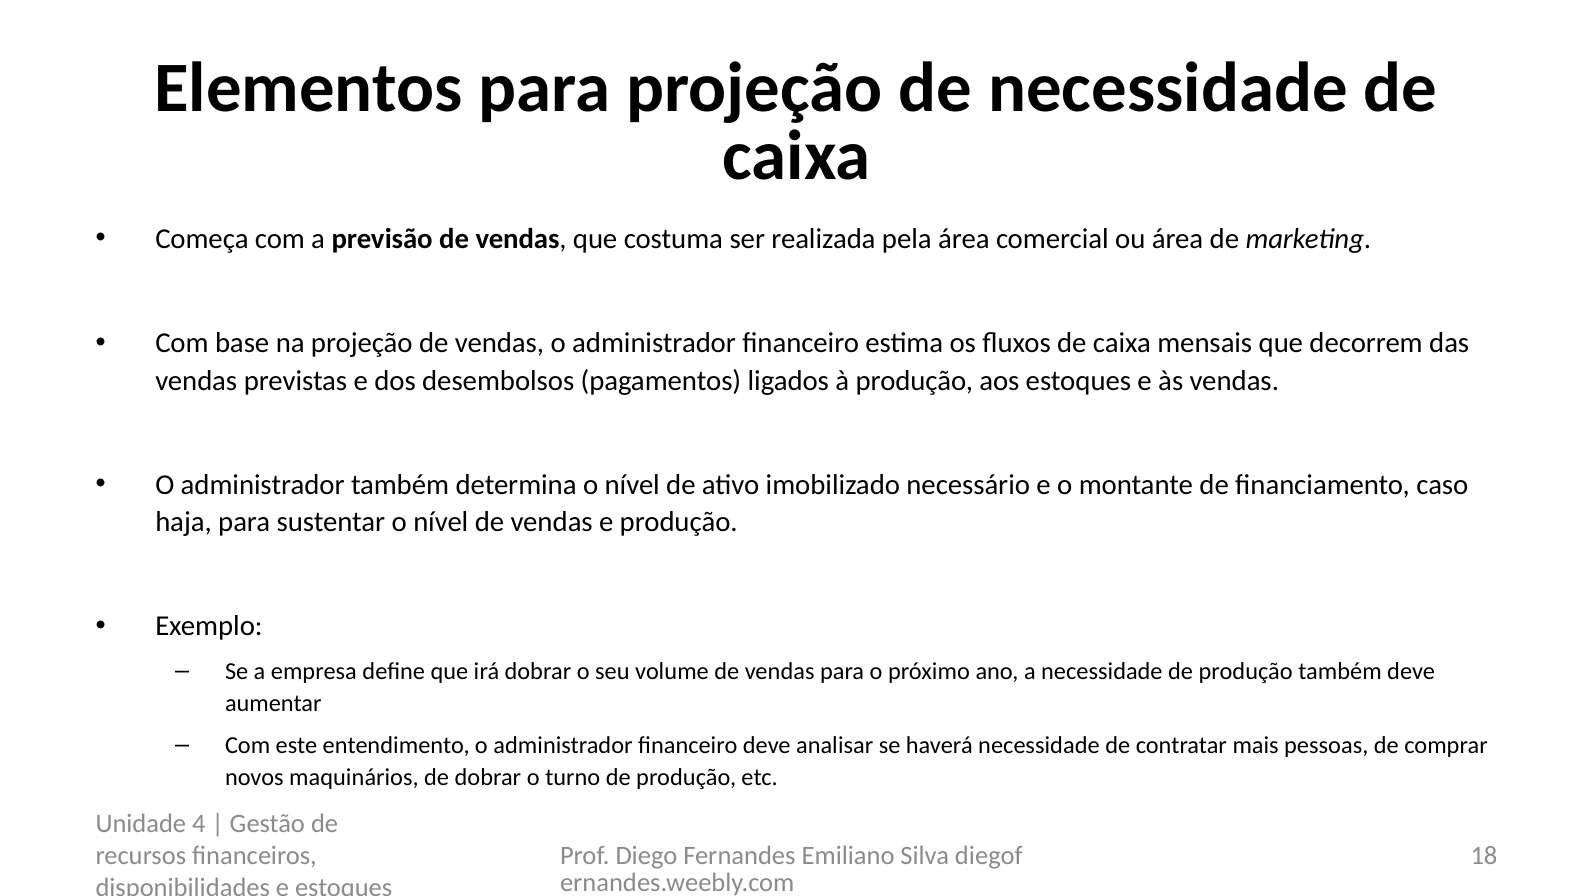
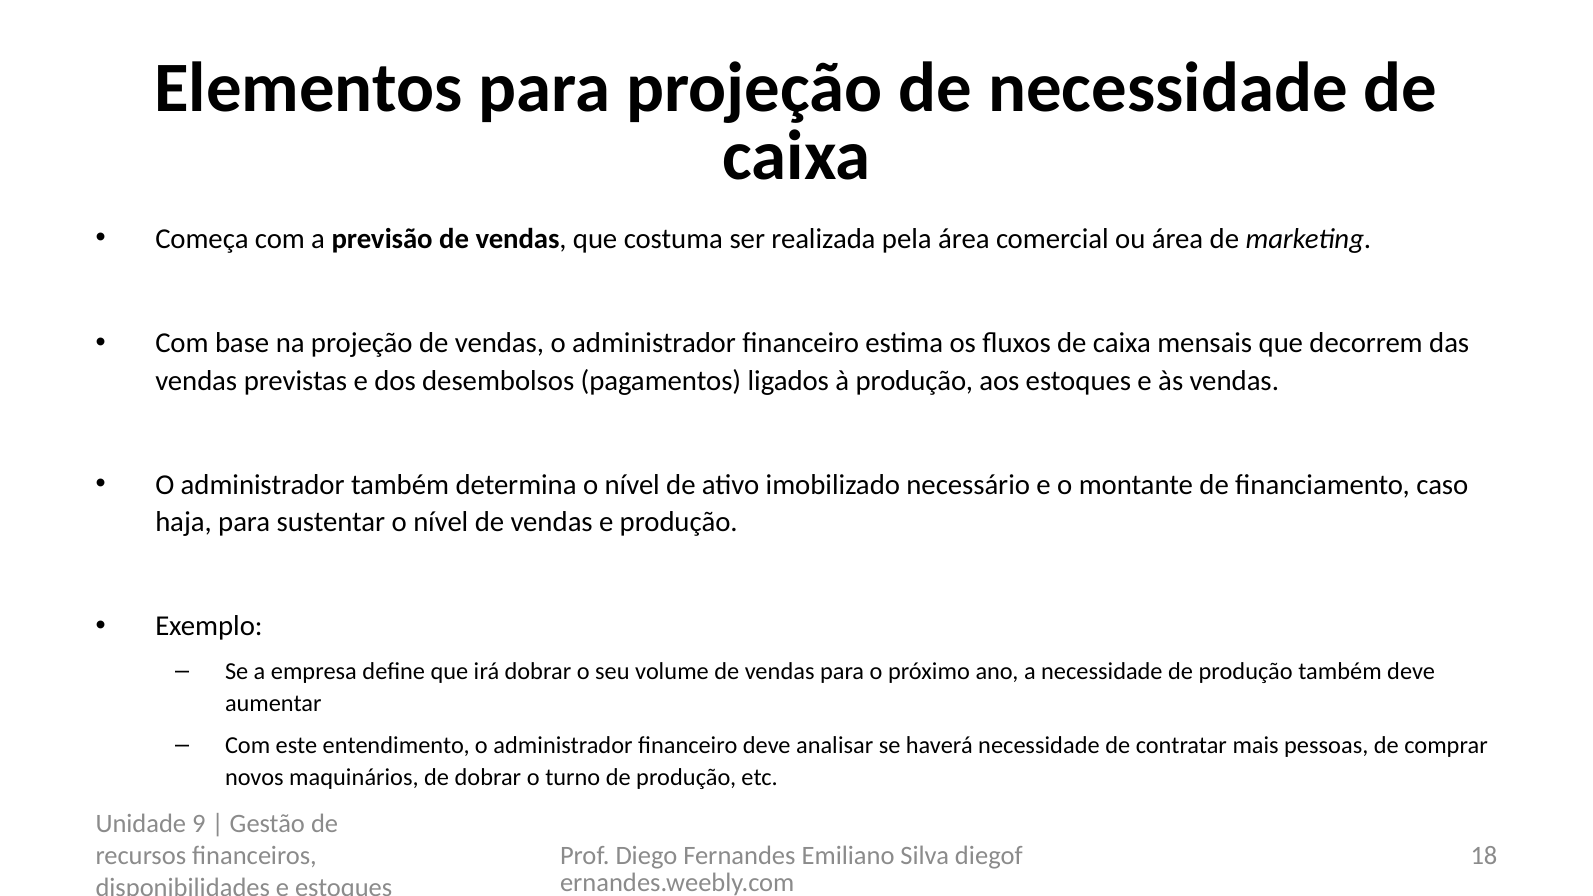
4: 4 -> 9
